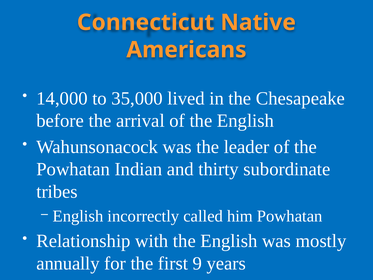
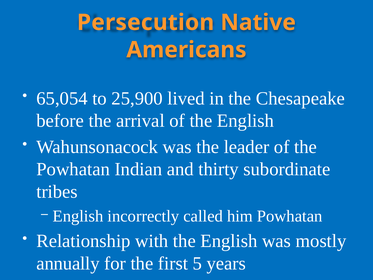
Connecticut: Connecticut -> Persecution
14,000: 14,000 -> 65,054
35,000: 35,000 -> 25,900
9: 9 -> 5
